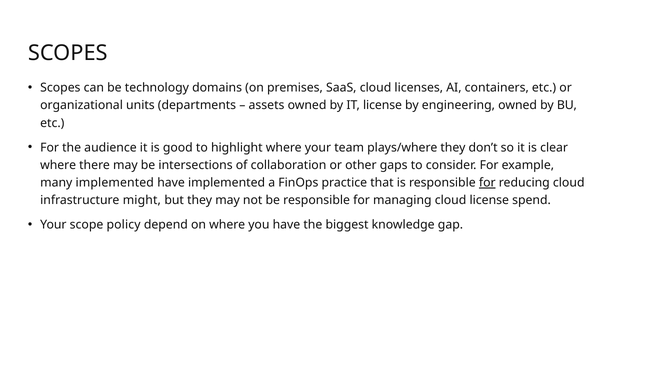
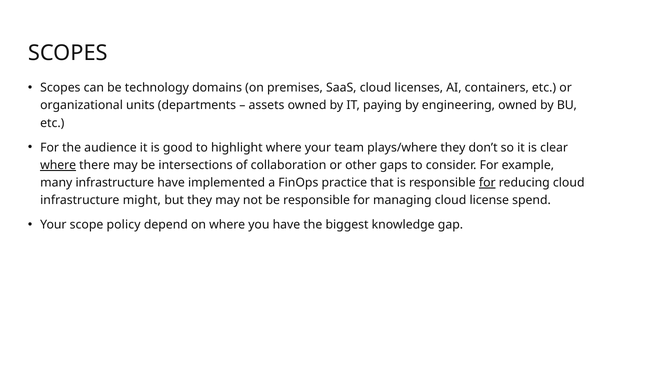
IT license: license -> paying
where at (58, 165) underline: none -> present
many implemented: implemented -> infrastructure
